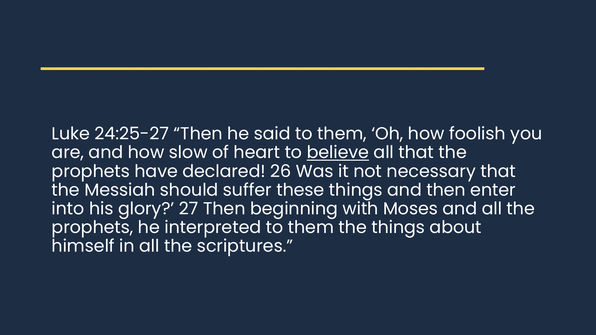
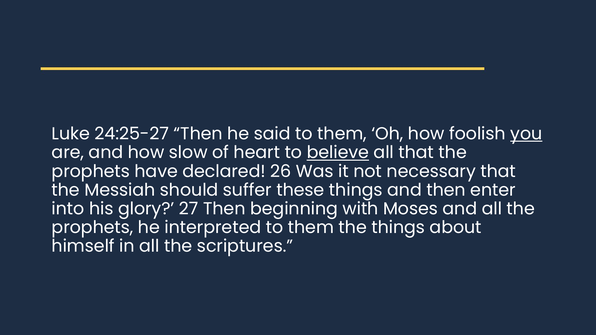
you underline: none -> present
